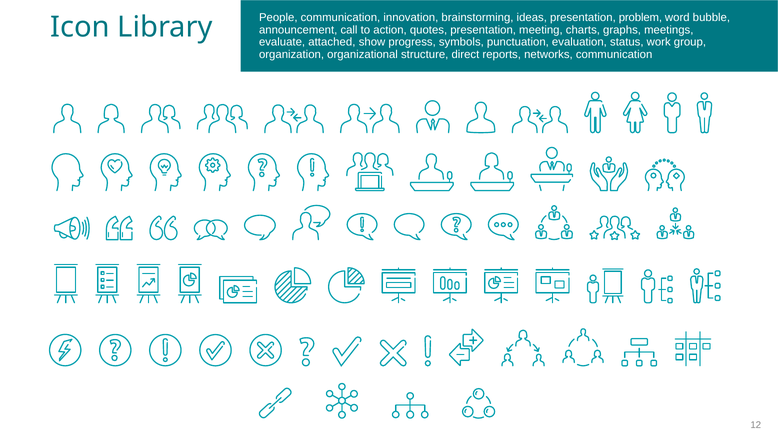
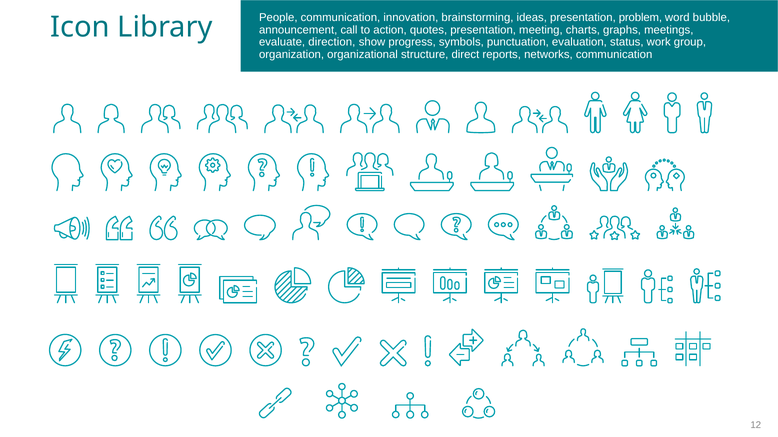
attached: attached -> direction
